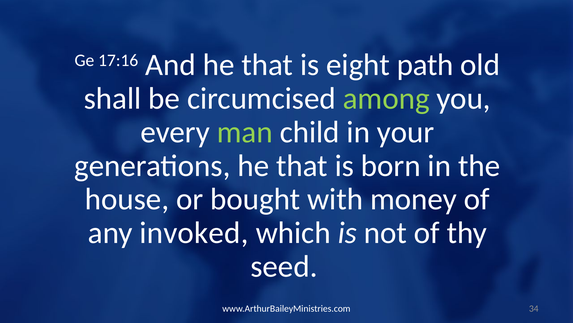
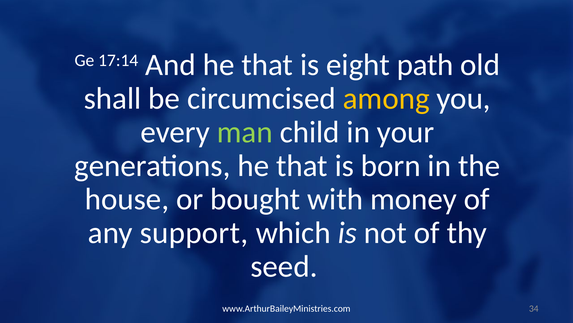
17:16: 17:16 -> 17:14
among colour: light green -> yellow
invoked: invoked -> support
